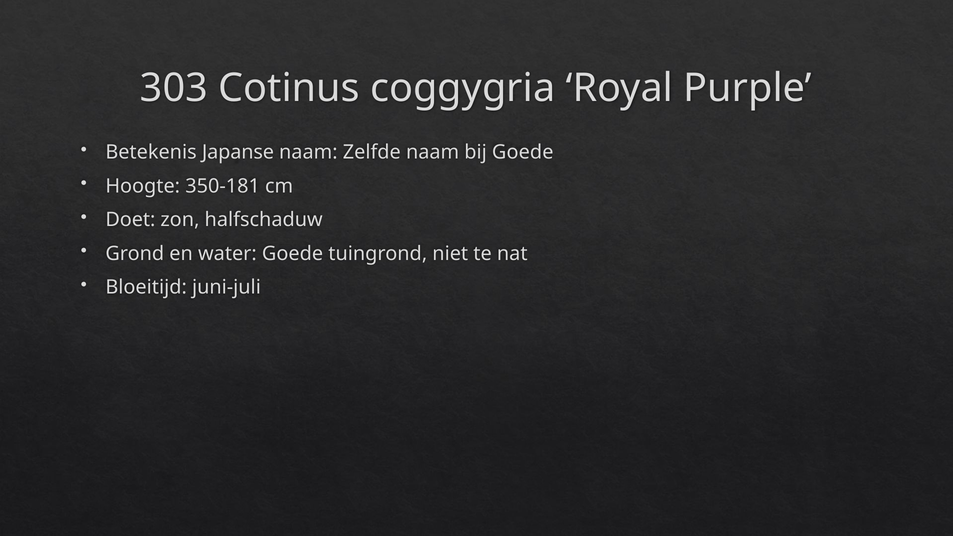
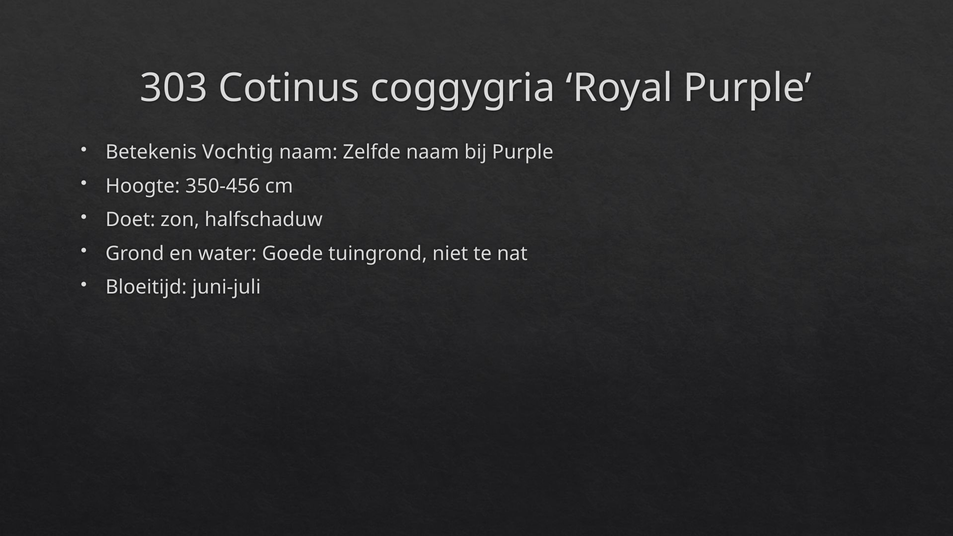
Japanse: Japanse -> Vochtig
bij Goede: Goede -> Purple
350-181: 350-181 -> 350-456
